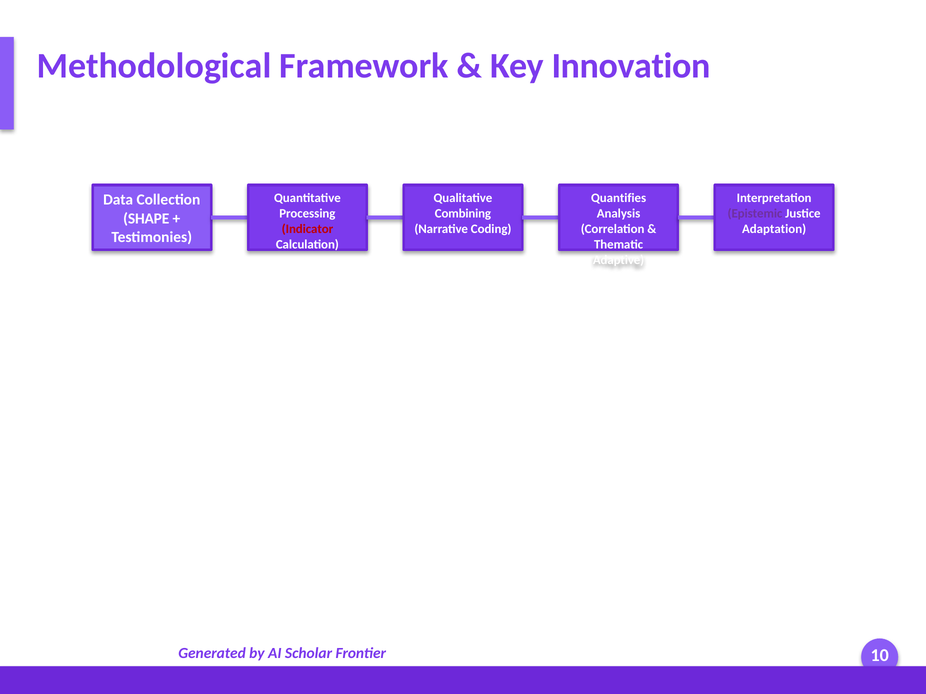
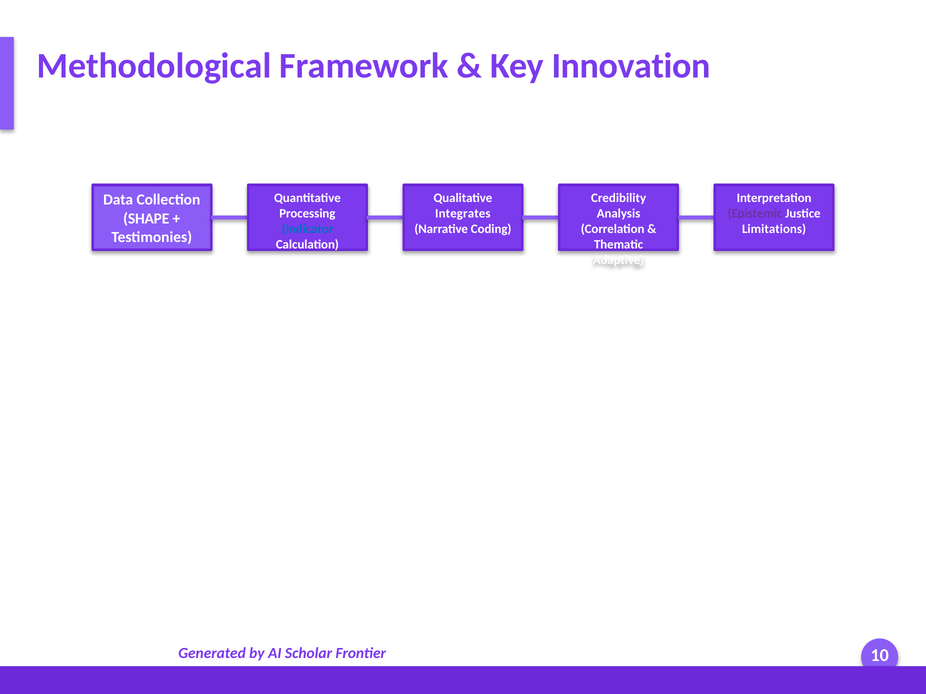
Quantifies: Quantifies -> Credibility
Combining: Combining -> Integrates
Indicator colour: red -> blue
Adaptation: Adaptation -> Limitations
